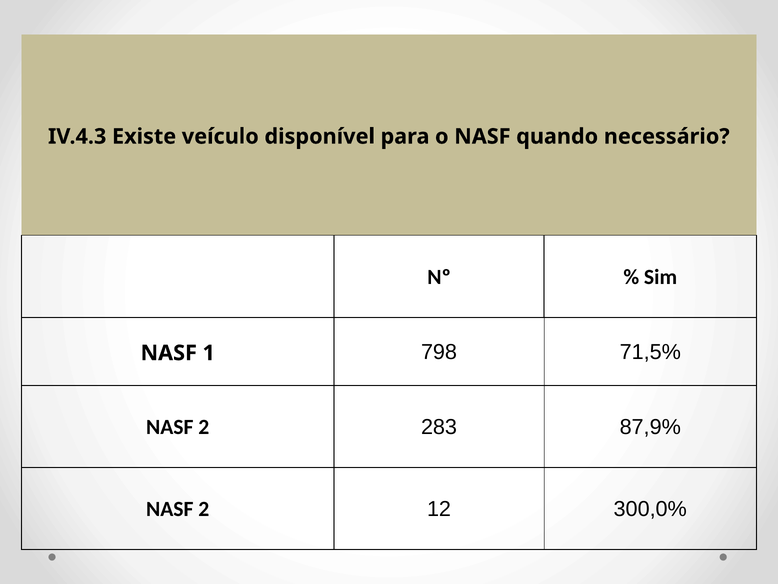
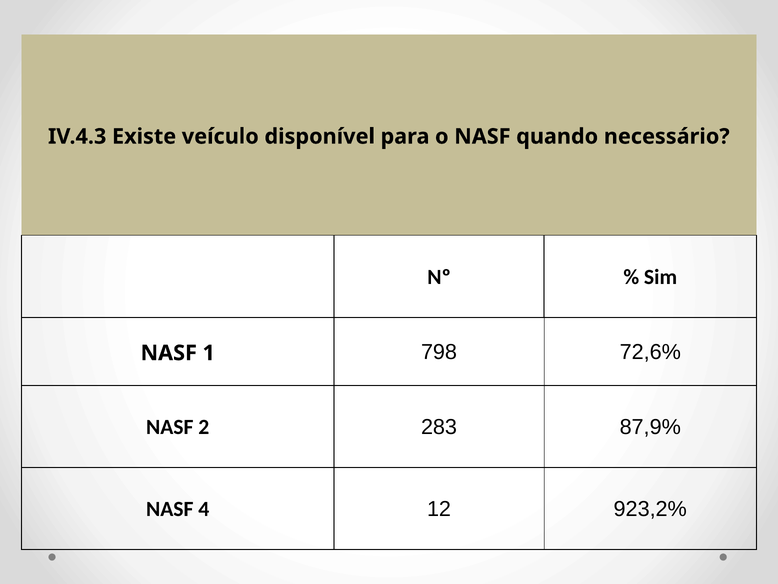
71,5%: 71,5% -> 72,6%
2 at (204, 509): 2 -> 4
300,0%: 300,0% -> 923,2%
